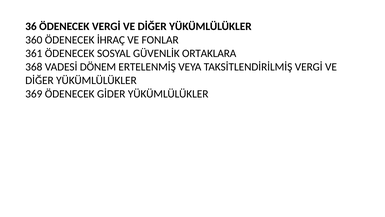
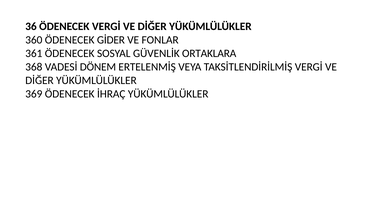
İHRAÇ: İHRAÇ -> GİDER
GİDER: GİDER -> İHRAÇ
